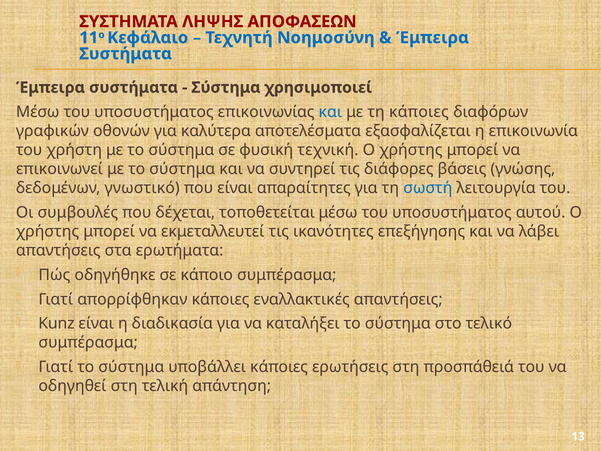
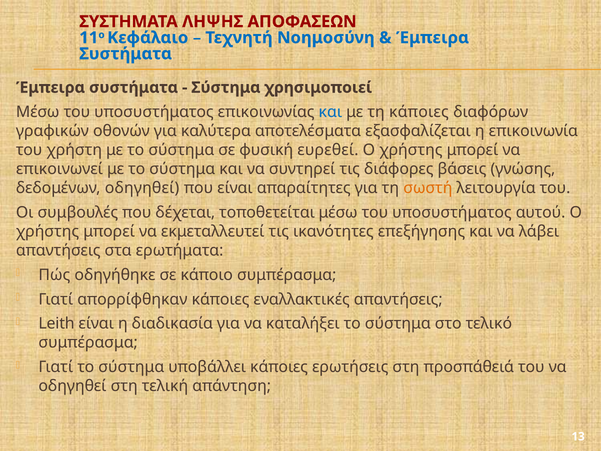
τεχνική: τεχνική -> ευρεθεί
δεδομένων γνωστικό: γνωστικό -> οδηγηθεί
σωστή colour: blue -> orange
Kunz: Kunz -> Leith
